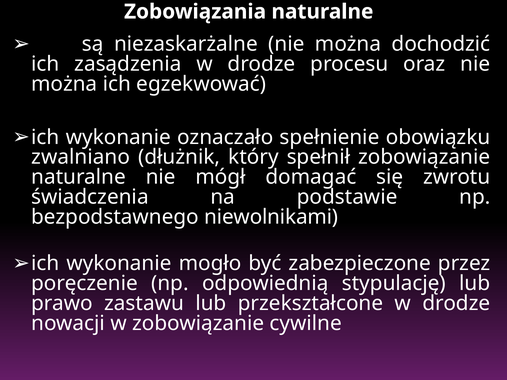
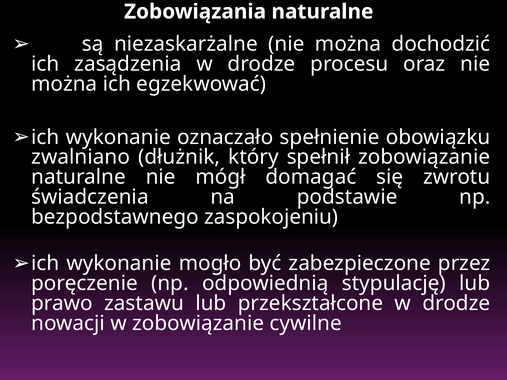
niewolnikami: niewolnikami -> zaspokojeniu
